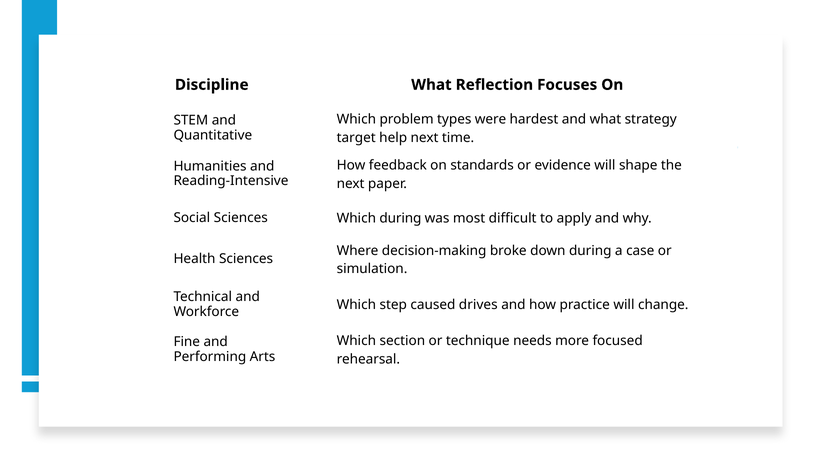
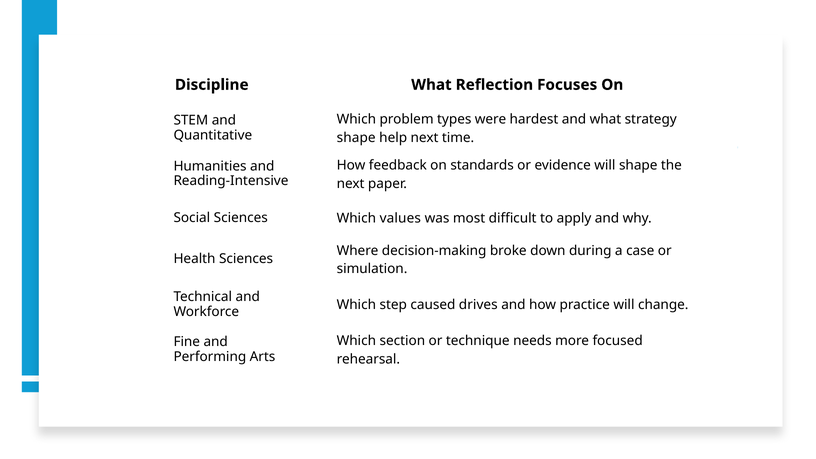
target at (356, 138): target -> shape
Which during: during -> values
